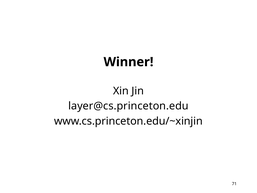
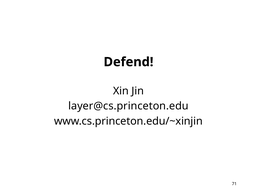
Winner: Winner -> Defend
